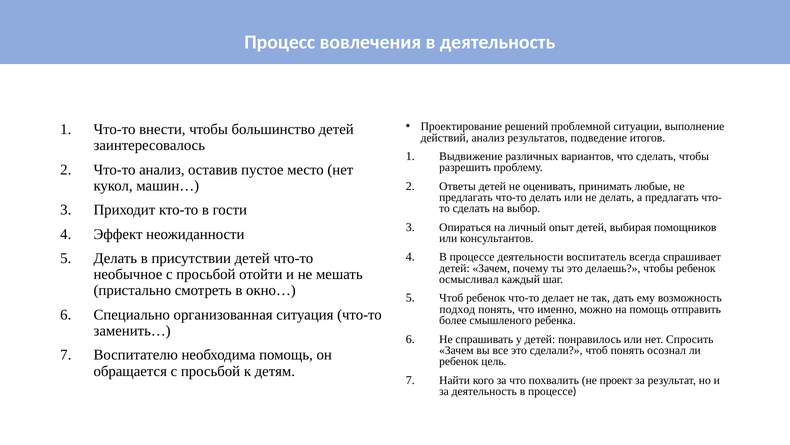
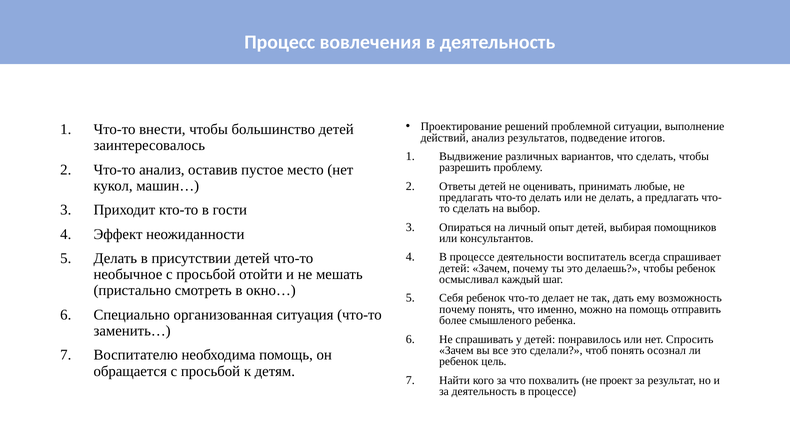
Чтоб at (451, 298): Чтоб -> Себя
подход at (457, 309): подход -> почему
